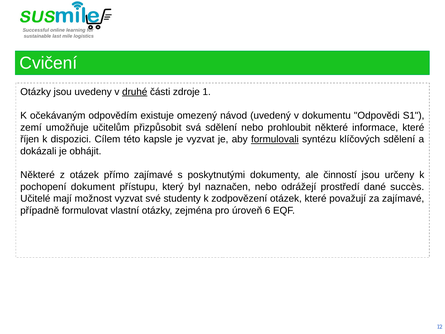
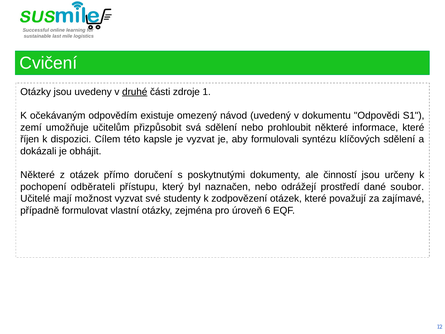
formulovali underline: present -> none
přímo zajímavé: zajímavé -> doručení
dokument: dokument -> odběrateli
succès: succès -> soubor
